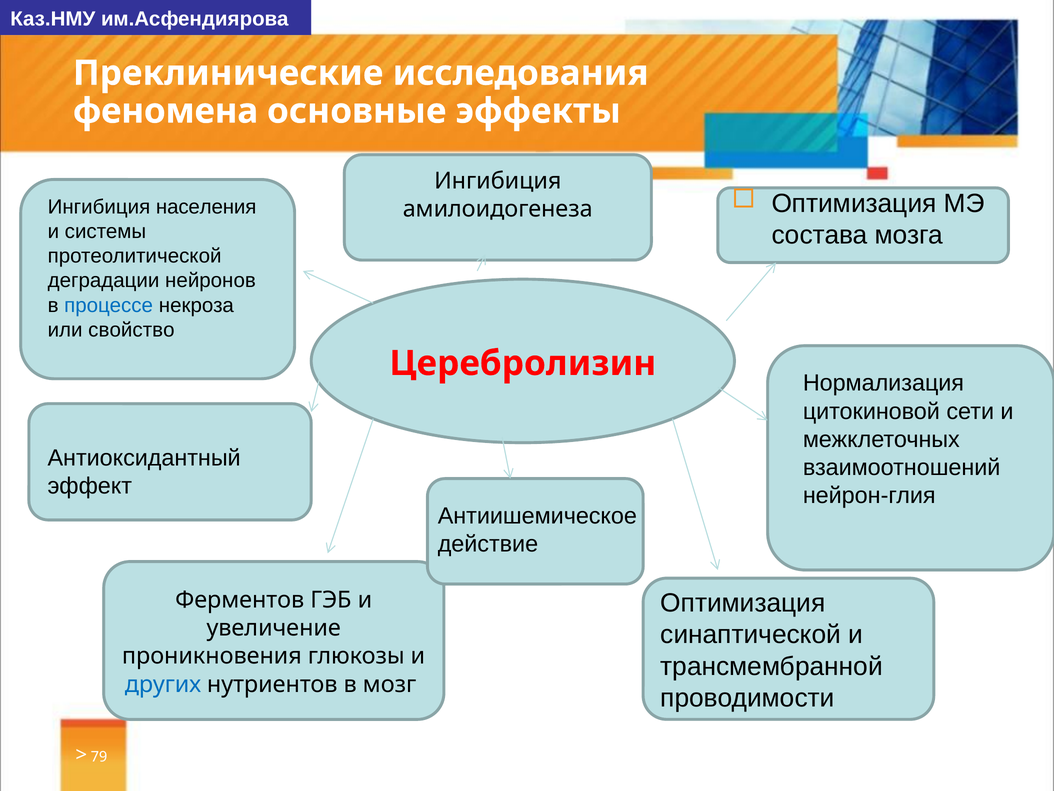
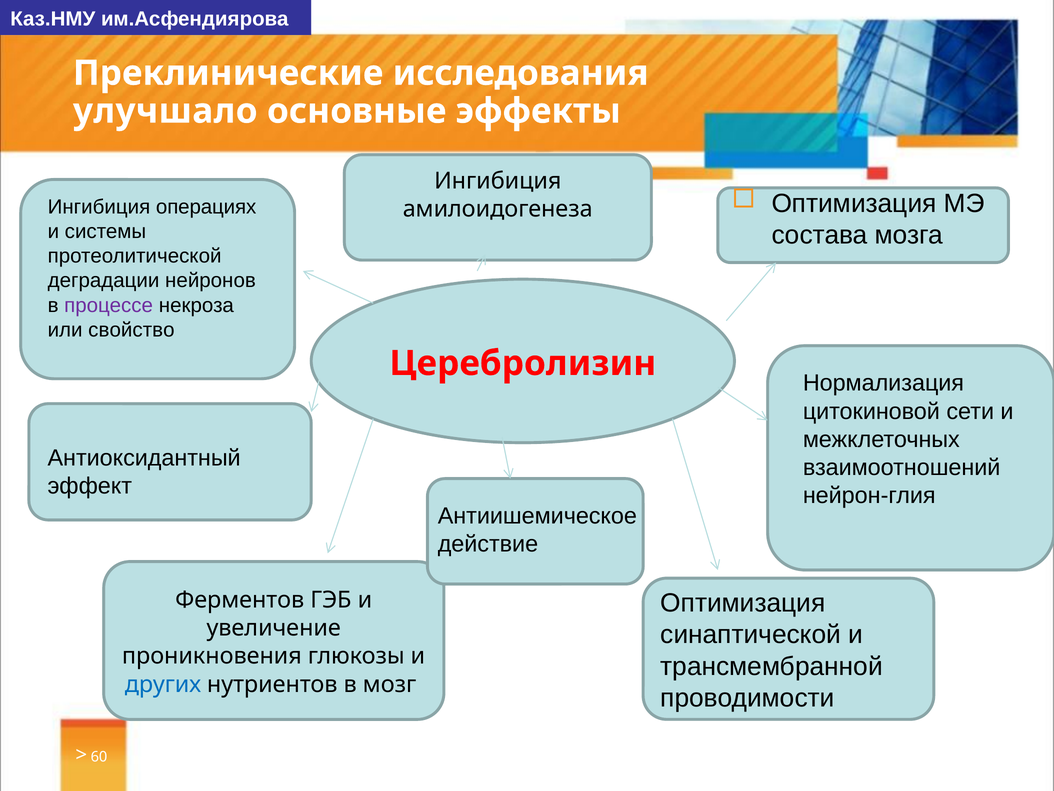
феномена: феномена -> улучшало
населения: населения -> операциях
процессе colour: blue -> purple
79: 79 -> 60
